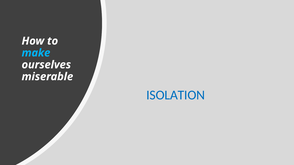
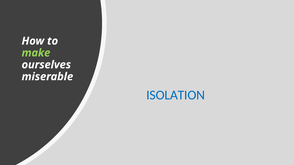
make colour: light blue -> light green
